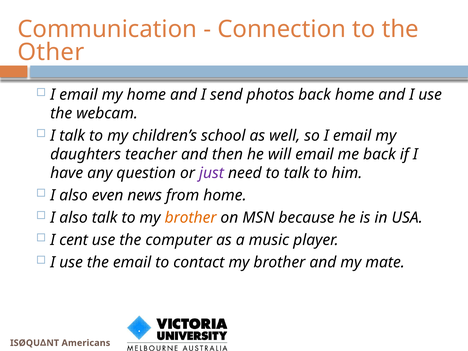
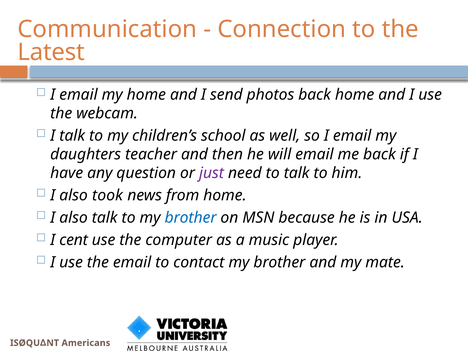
Other: Other -> Latest
even: even -> took
brother at (191, 218) colour: orange -> blue
